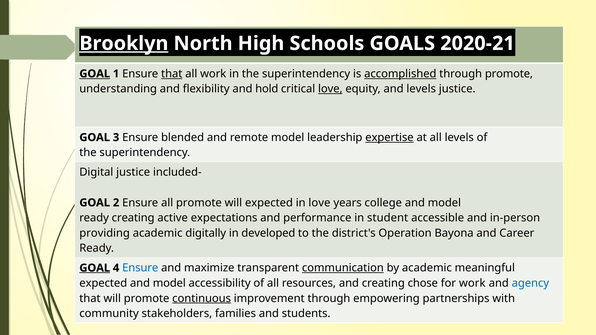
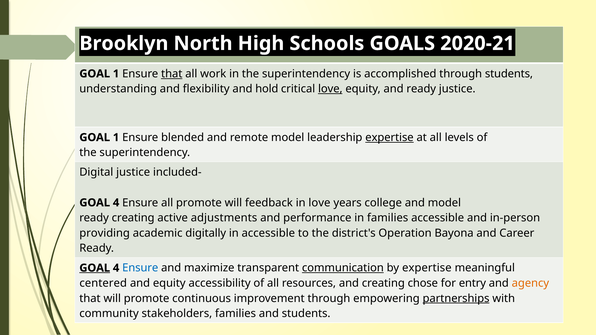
Brooklyn underline: present -> none
GOAL at (95, 74) underline: present -> none
accomplished underline: present -> none
through promote: promote -> students
and levels: levels -> ready
3 at (116, 138): 3 -> 1
2 at (116, 203): 2 -> 4
will expected: expected -> feedback
expectations: expectations -> adjustments
in student: student -> families
in developed: developed -> accessible
by academic: academic -> expertise
expected at (103, 283): expected -> centered
model at (169, 283): model -> equity
for work: work -> entry
agency colour: blue -> orange
continuous underline: present -> none
partnerships underline: none -> present
